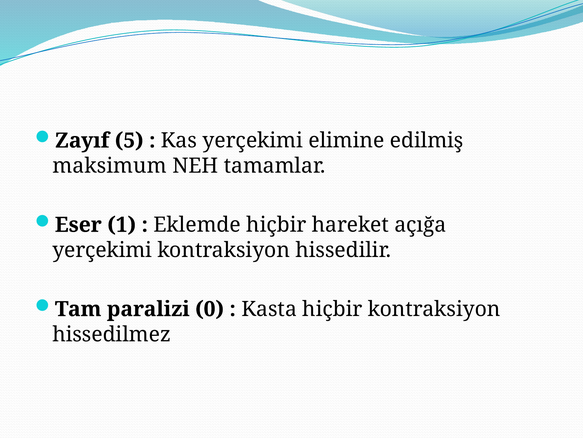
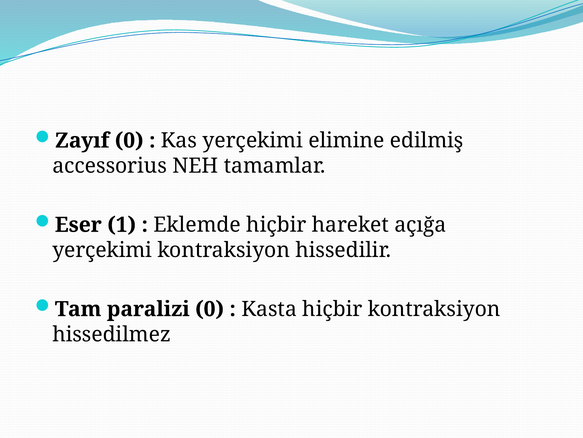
Zayıf 5: 5 -> 0
maksimum: maksimum -> accessorius
